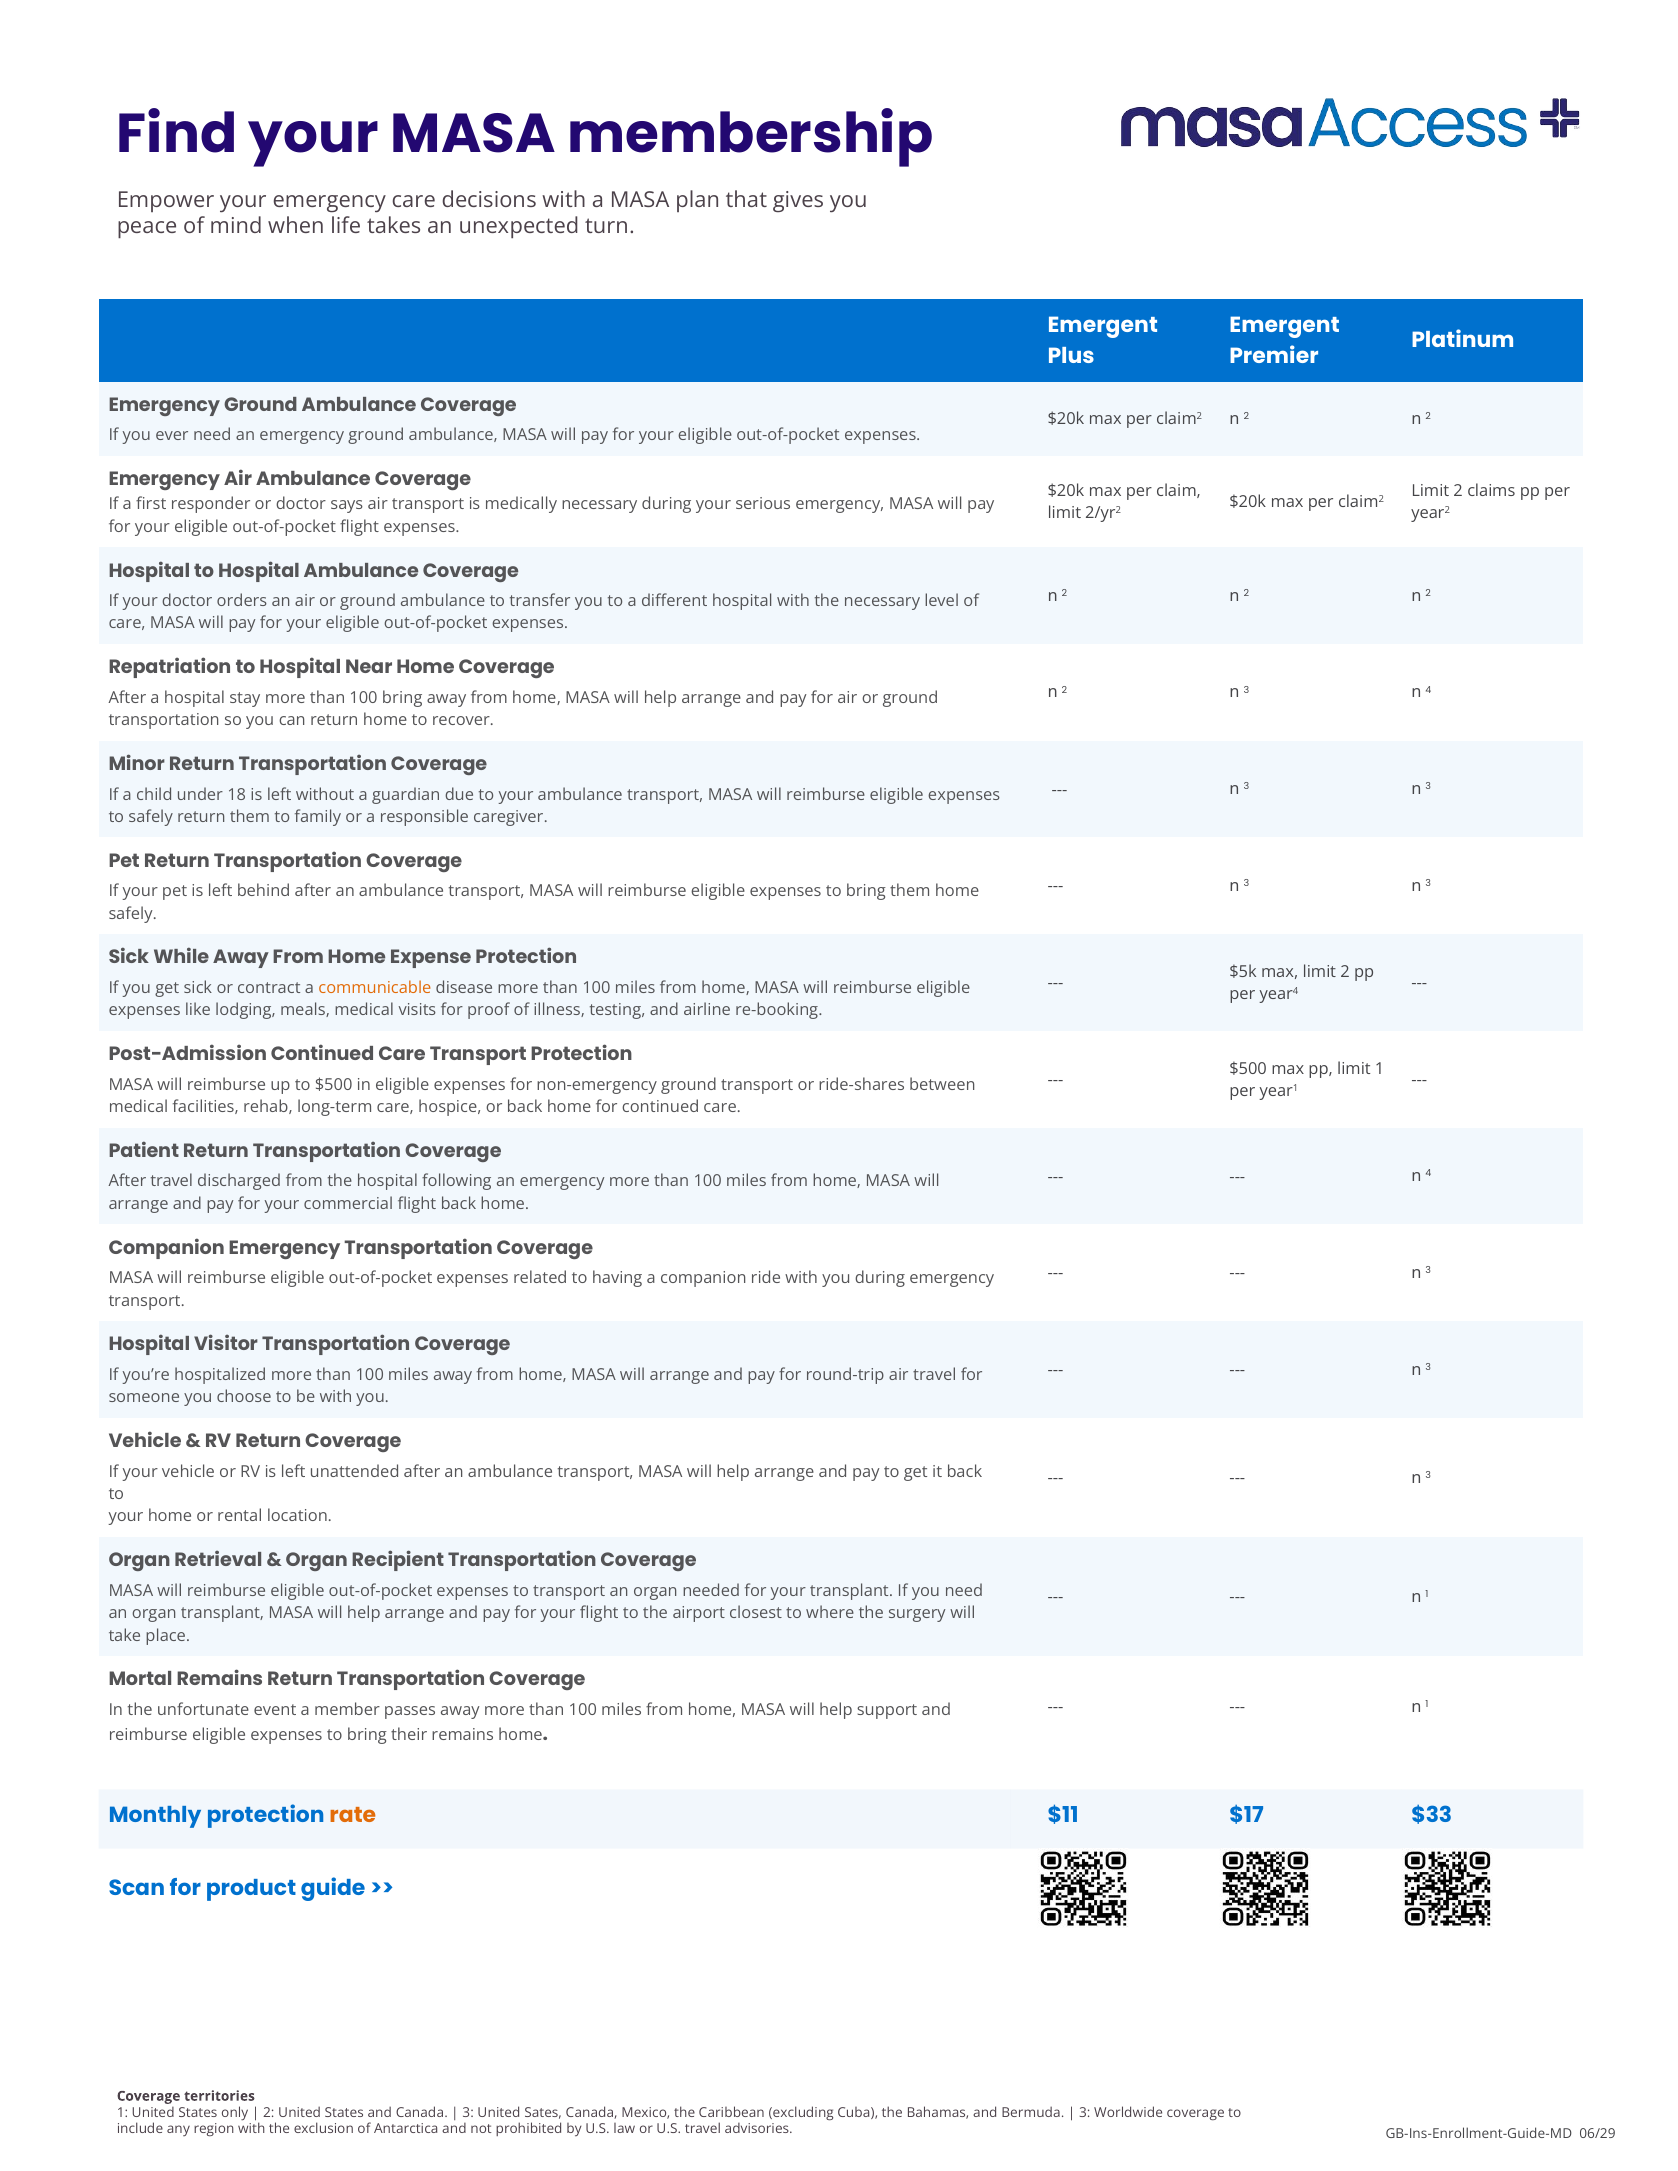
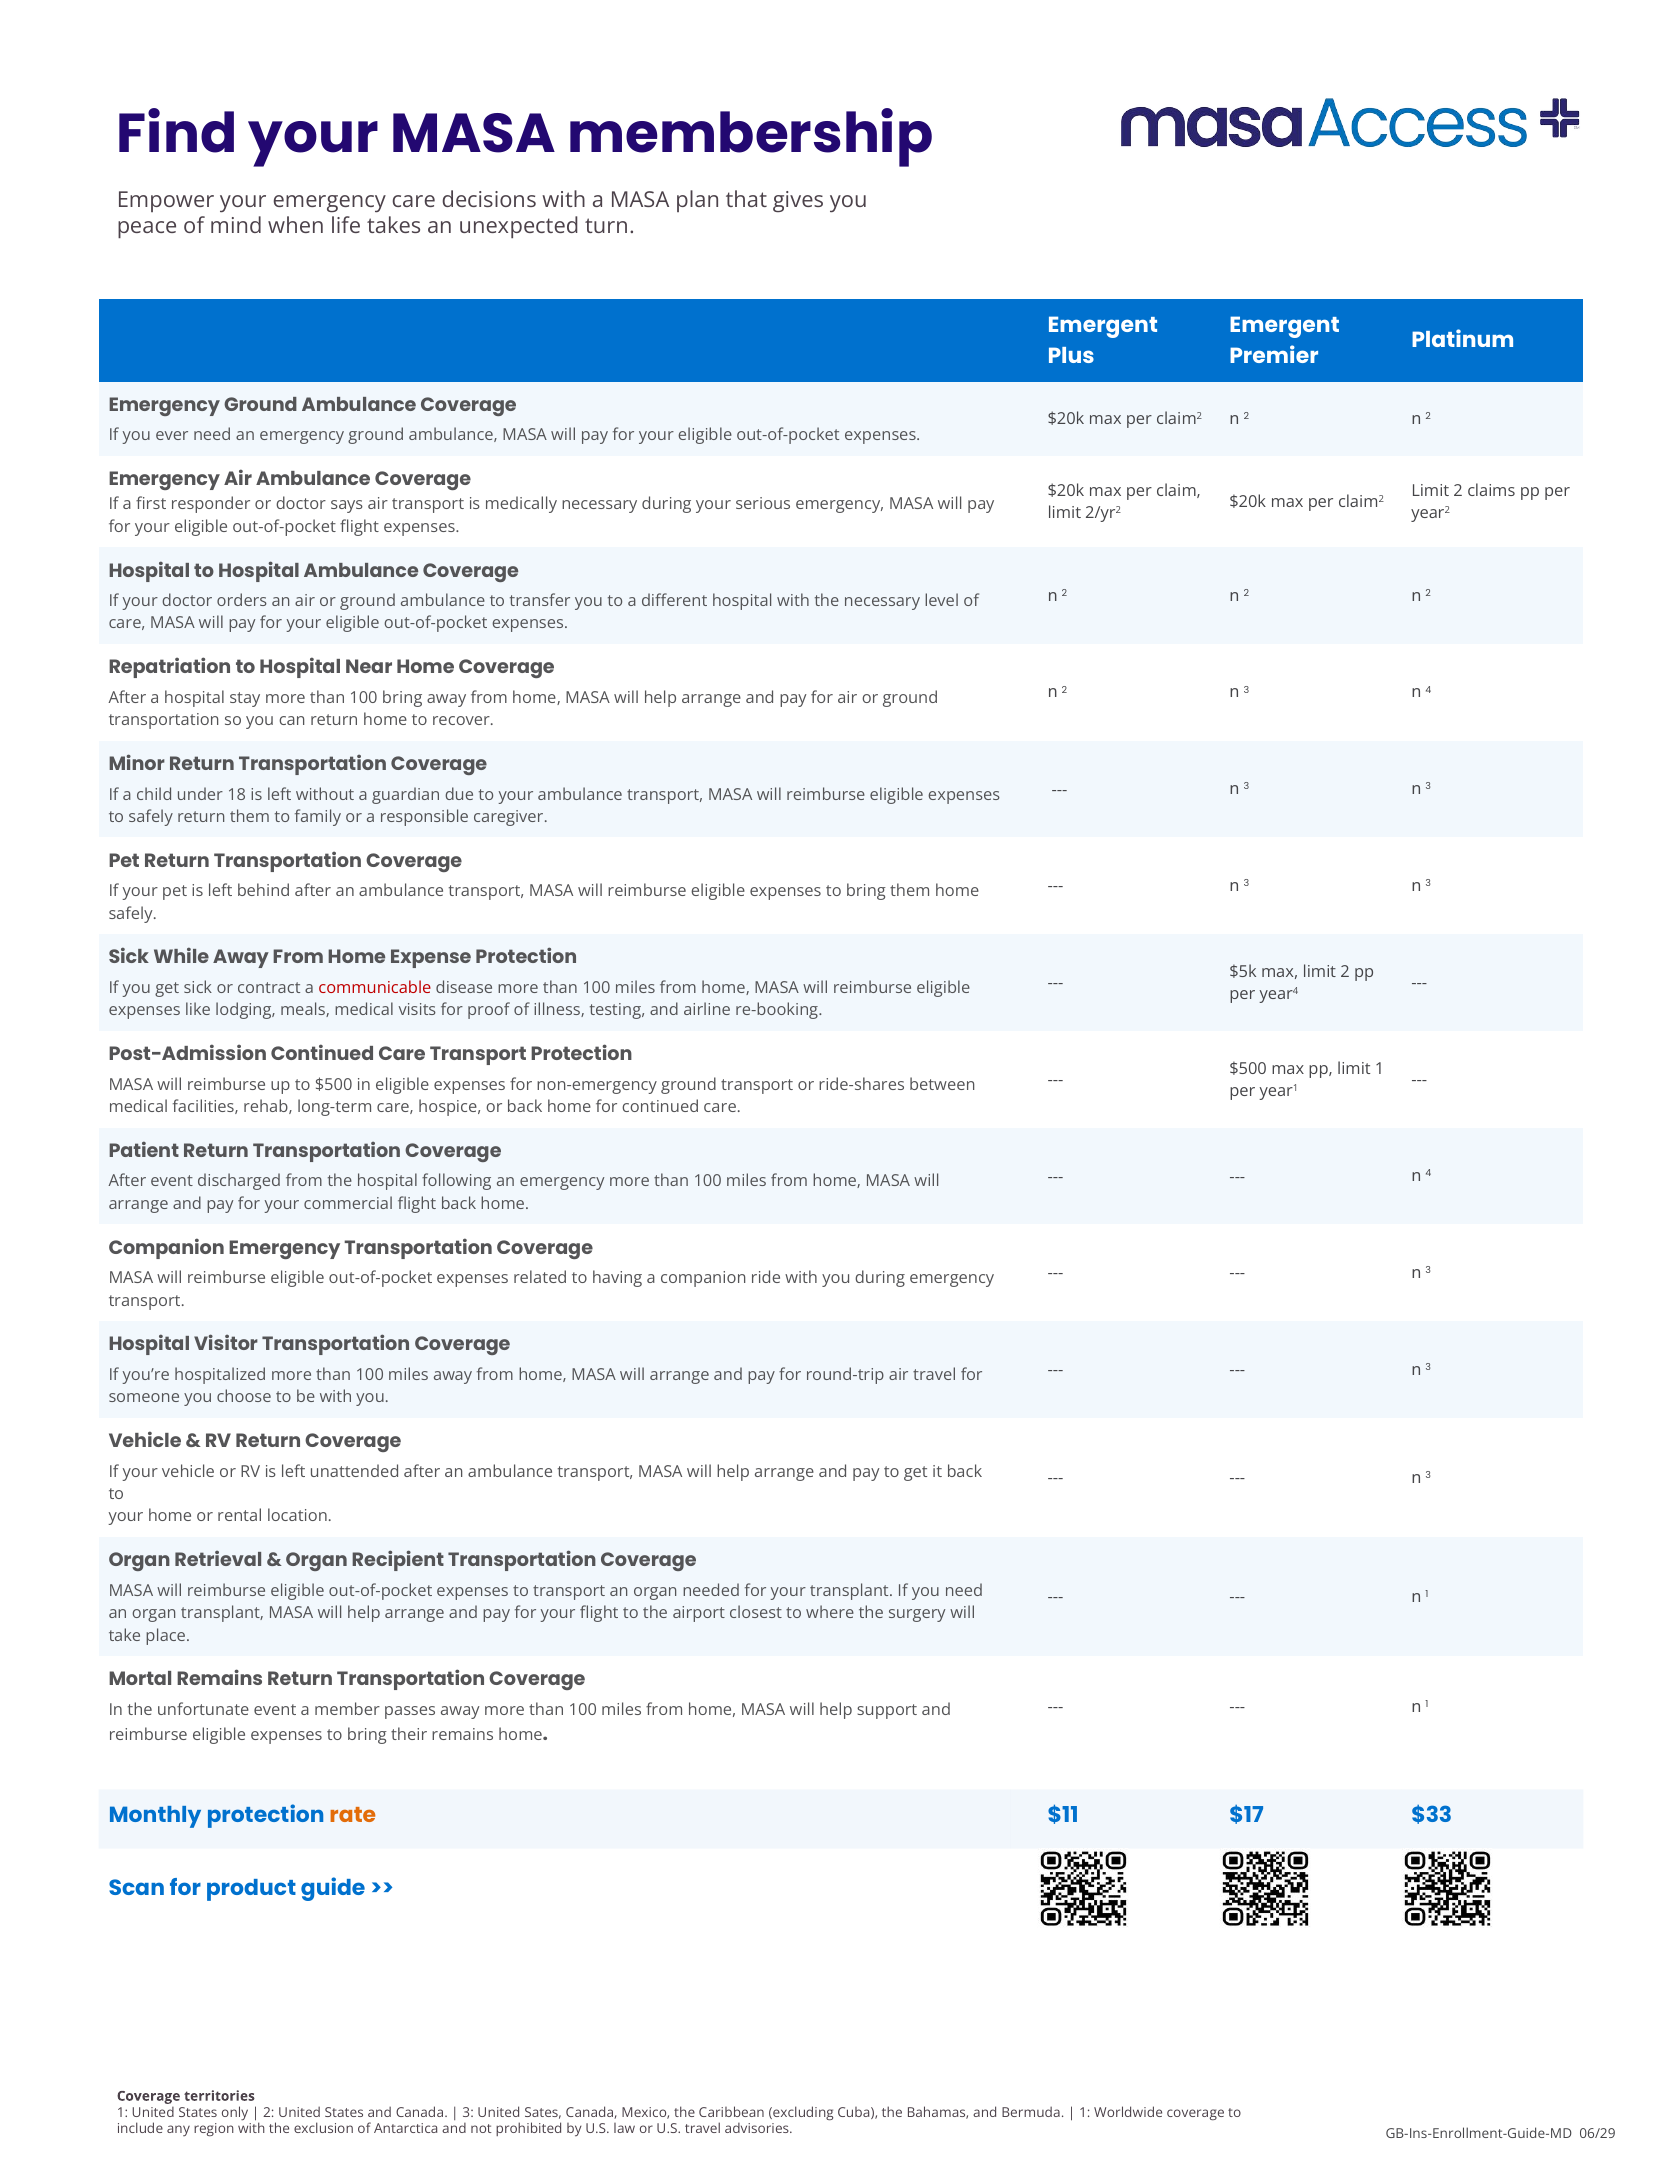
communicable colour: orange -> red
After travel: travel -> event
3 at (1085, 2113): 3 -> 1
